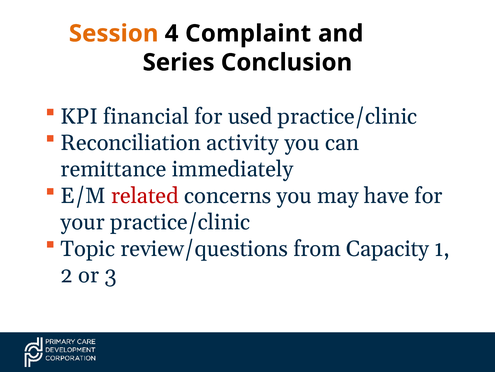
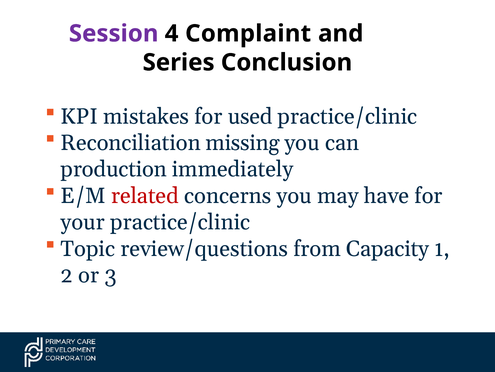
Session colour: orange -> purple
financial: financial -> mistakes
activity: activity -> missing
remittance: remittance -> production
